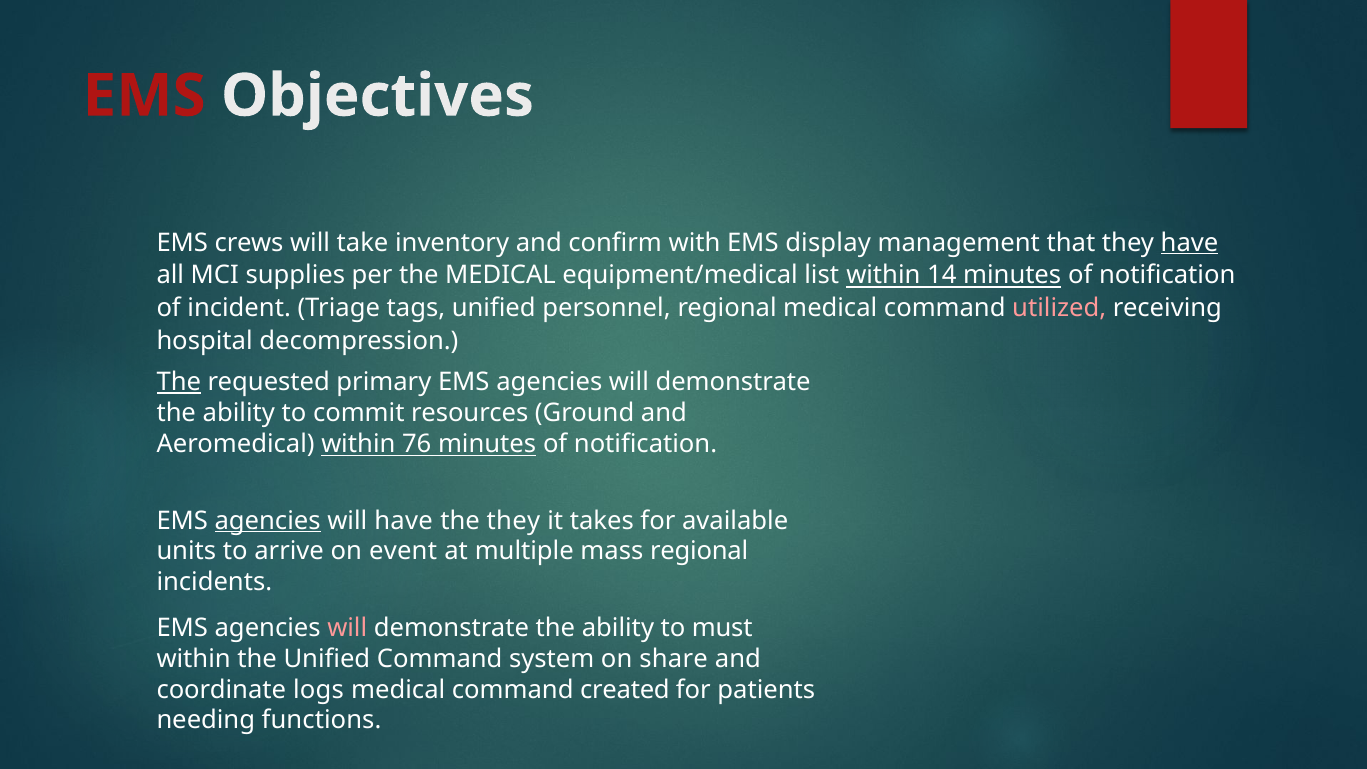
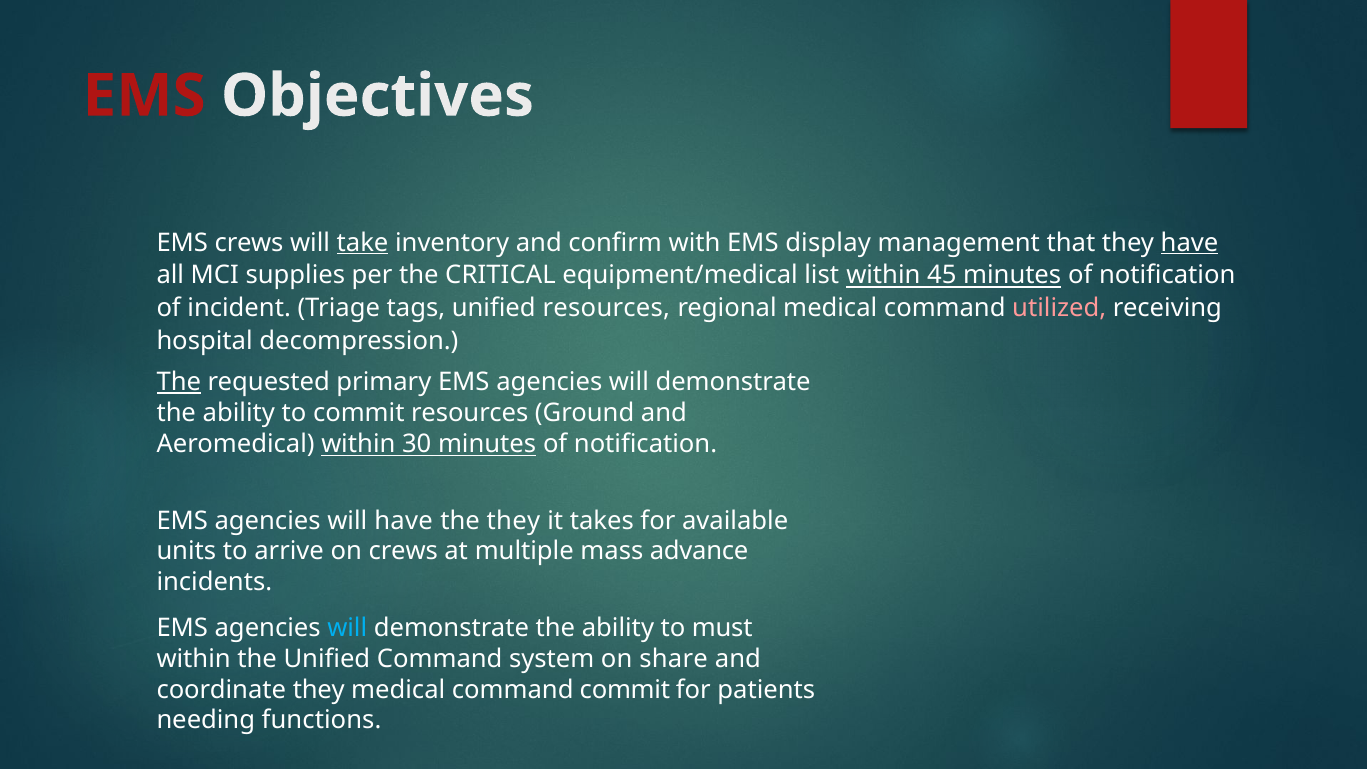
take underline: none -> present
the MEDICAL: MEDICAL -> CRITICAL
14: 14 -> 45
unified personnel: personnel -> resources
76: 76 -> 30
agencies at (268, 521) underline: present -> none
on event: event -> crews
mass regional: regional -> advance
will at (347, 628) colour: pink -> light blue
coordinate logs: logs -> they
command created: created -> commit
